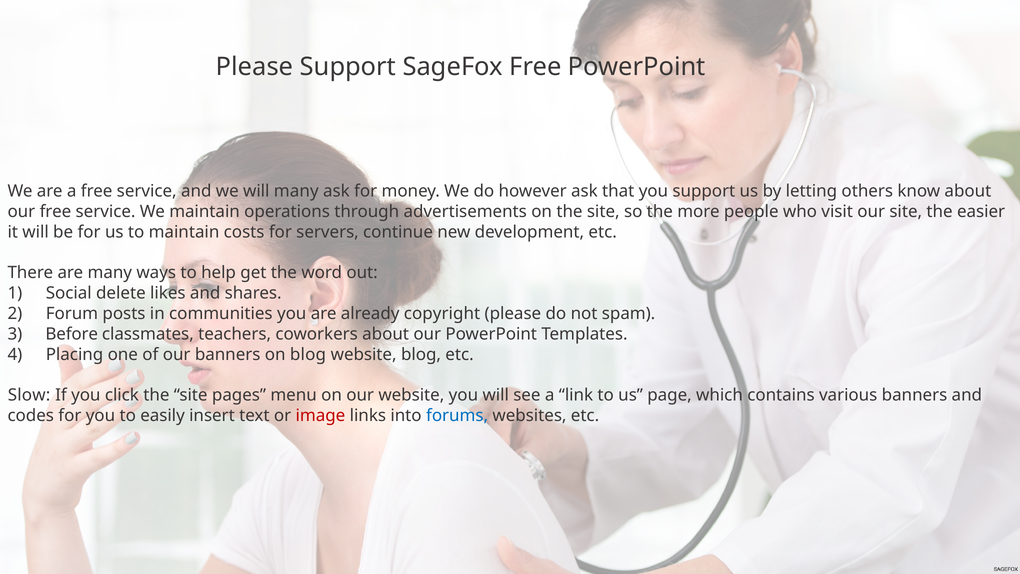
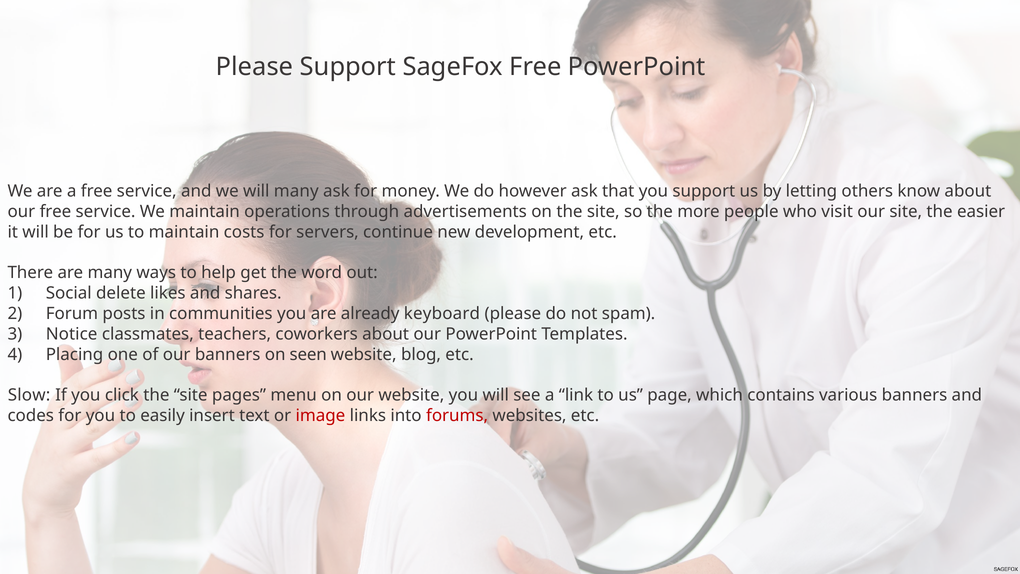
copyright: copyright -> keyboard
Before: Before -> Notice
on blog: blog -> seen
forums colour: blue -> red
